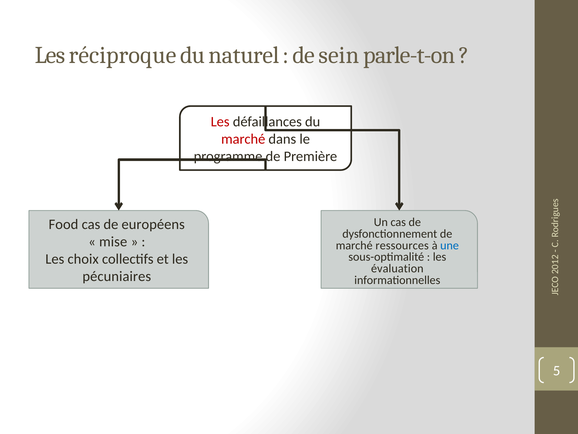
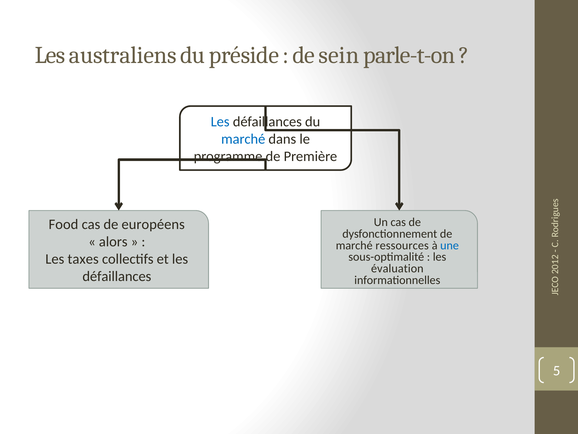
réciproque: réciproque -> australiens
naturel: naturel -> préside
Les at (220, 122) colour: red -> blue
marché at (243, 139) colour: red -> blue
mise: mise -> alors
choix: choix -> taxes
pécuniaires at (117, 276): pécuniaires -> défaillances
